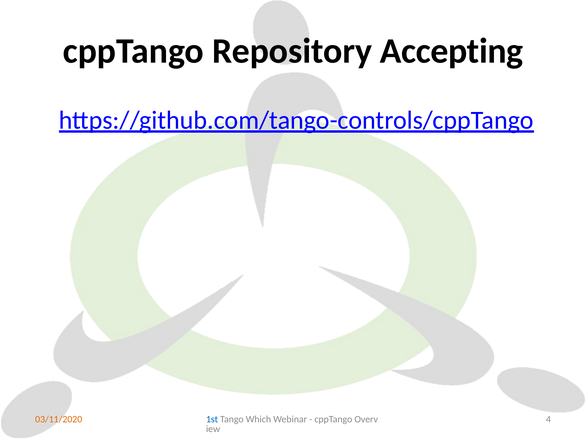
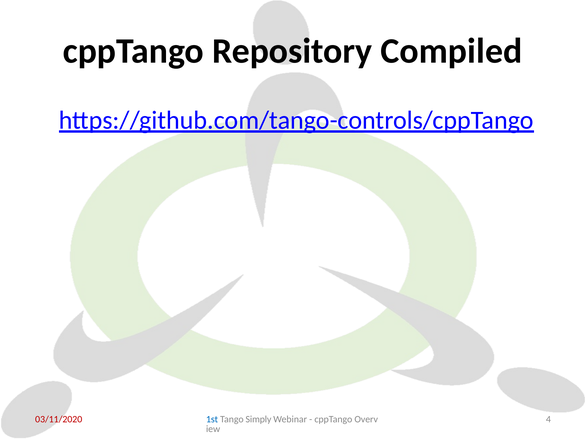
Accepting: Accepting -> Compiled
Which: Which -> Simply
03/11/2020 colour: orange -> red
